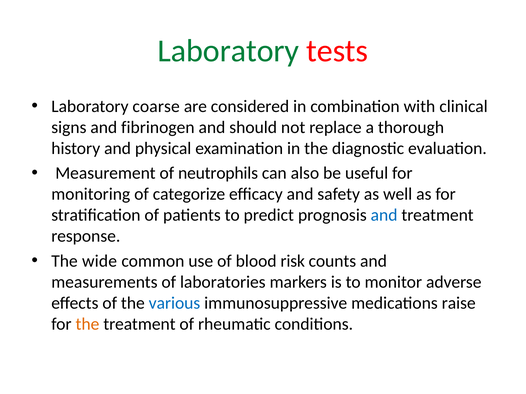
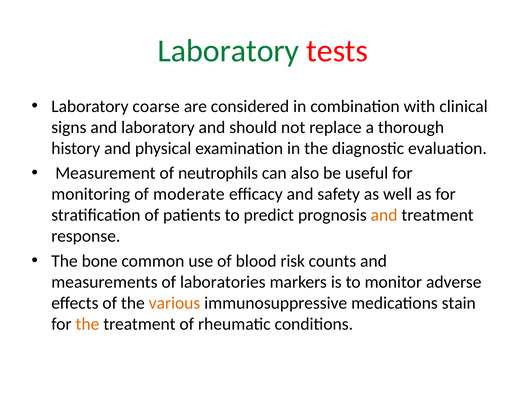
and fibrinogen: fibrinogen -> laboratory
categorize: categorize -> moderate
and at (384, 215) colour: blue -> orange
wide: wide -> bone
various colour: blue -> orange
raise: raise -> stain
